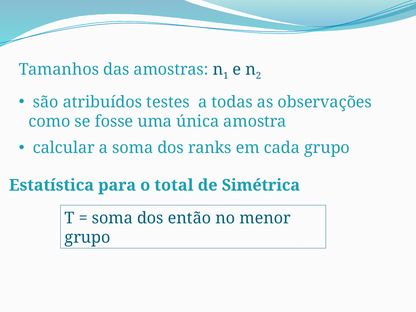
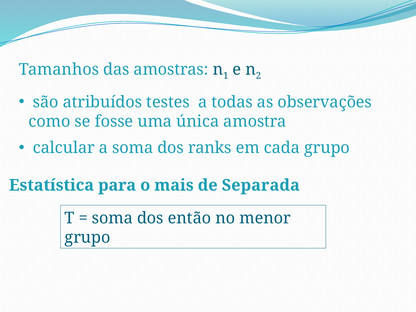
total: total -> mais
Simétrica: Simétrica -> Separada
